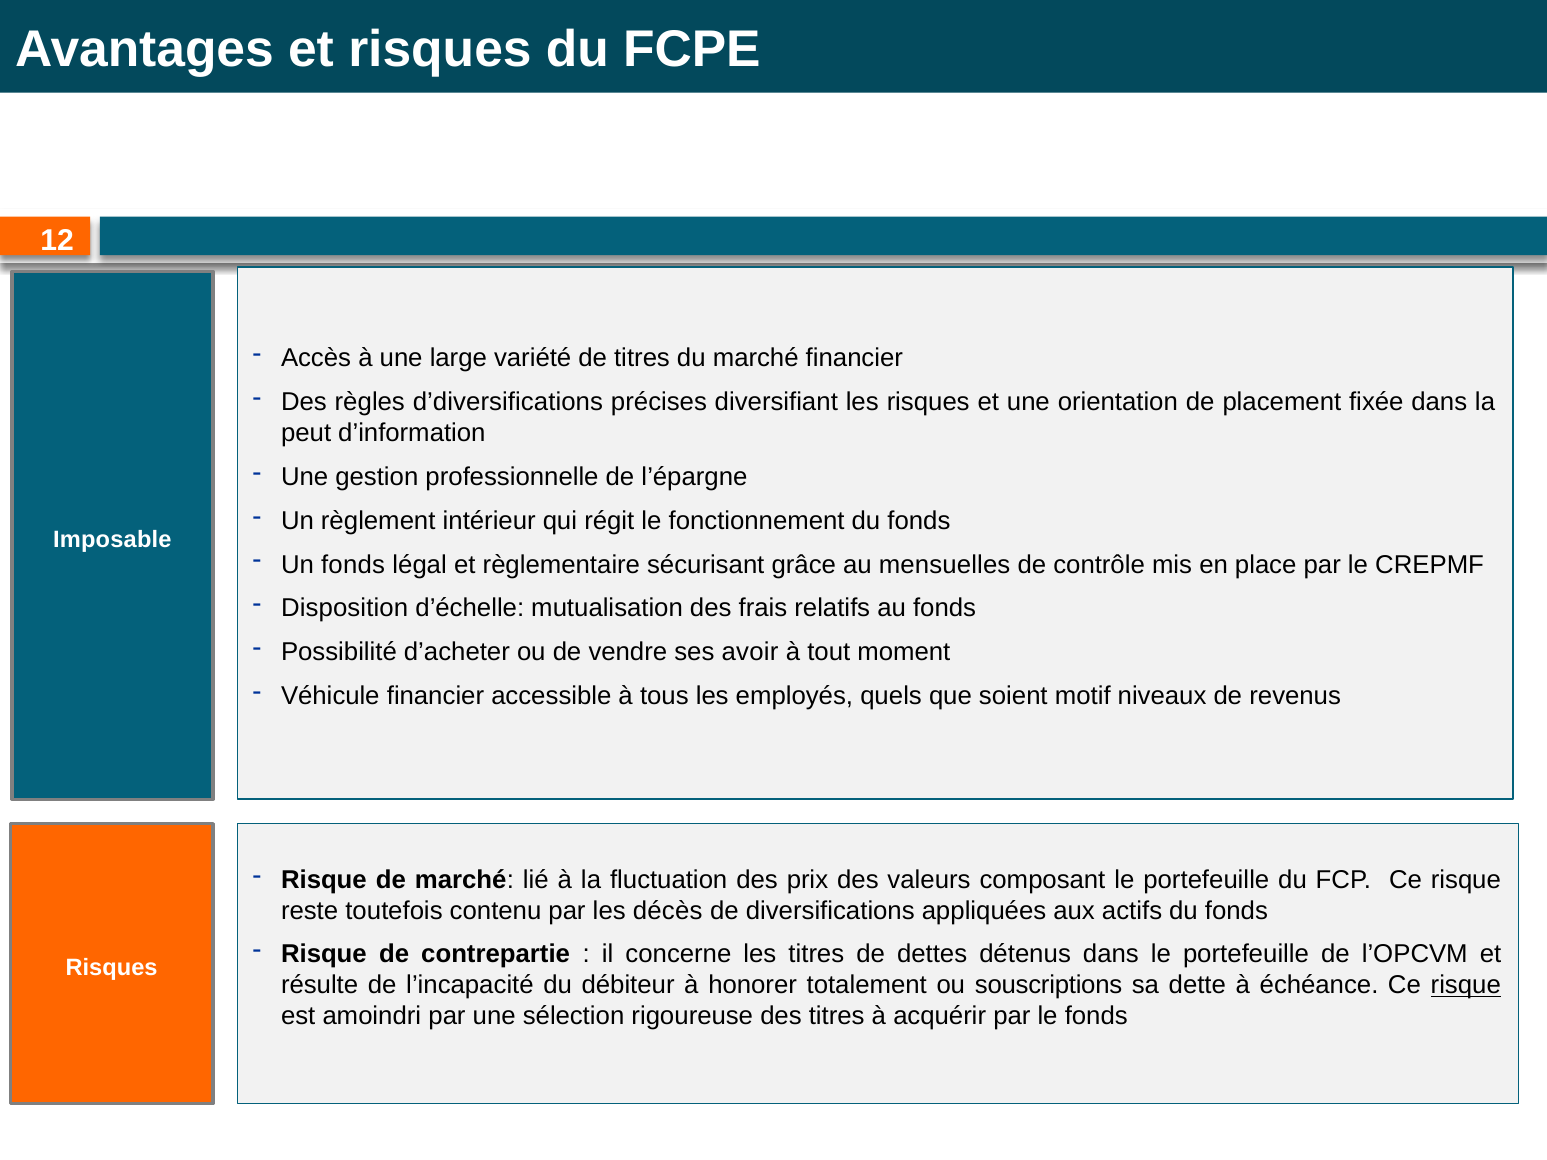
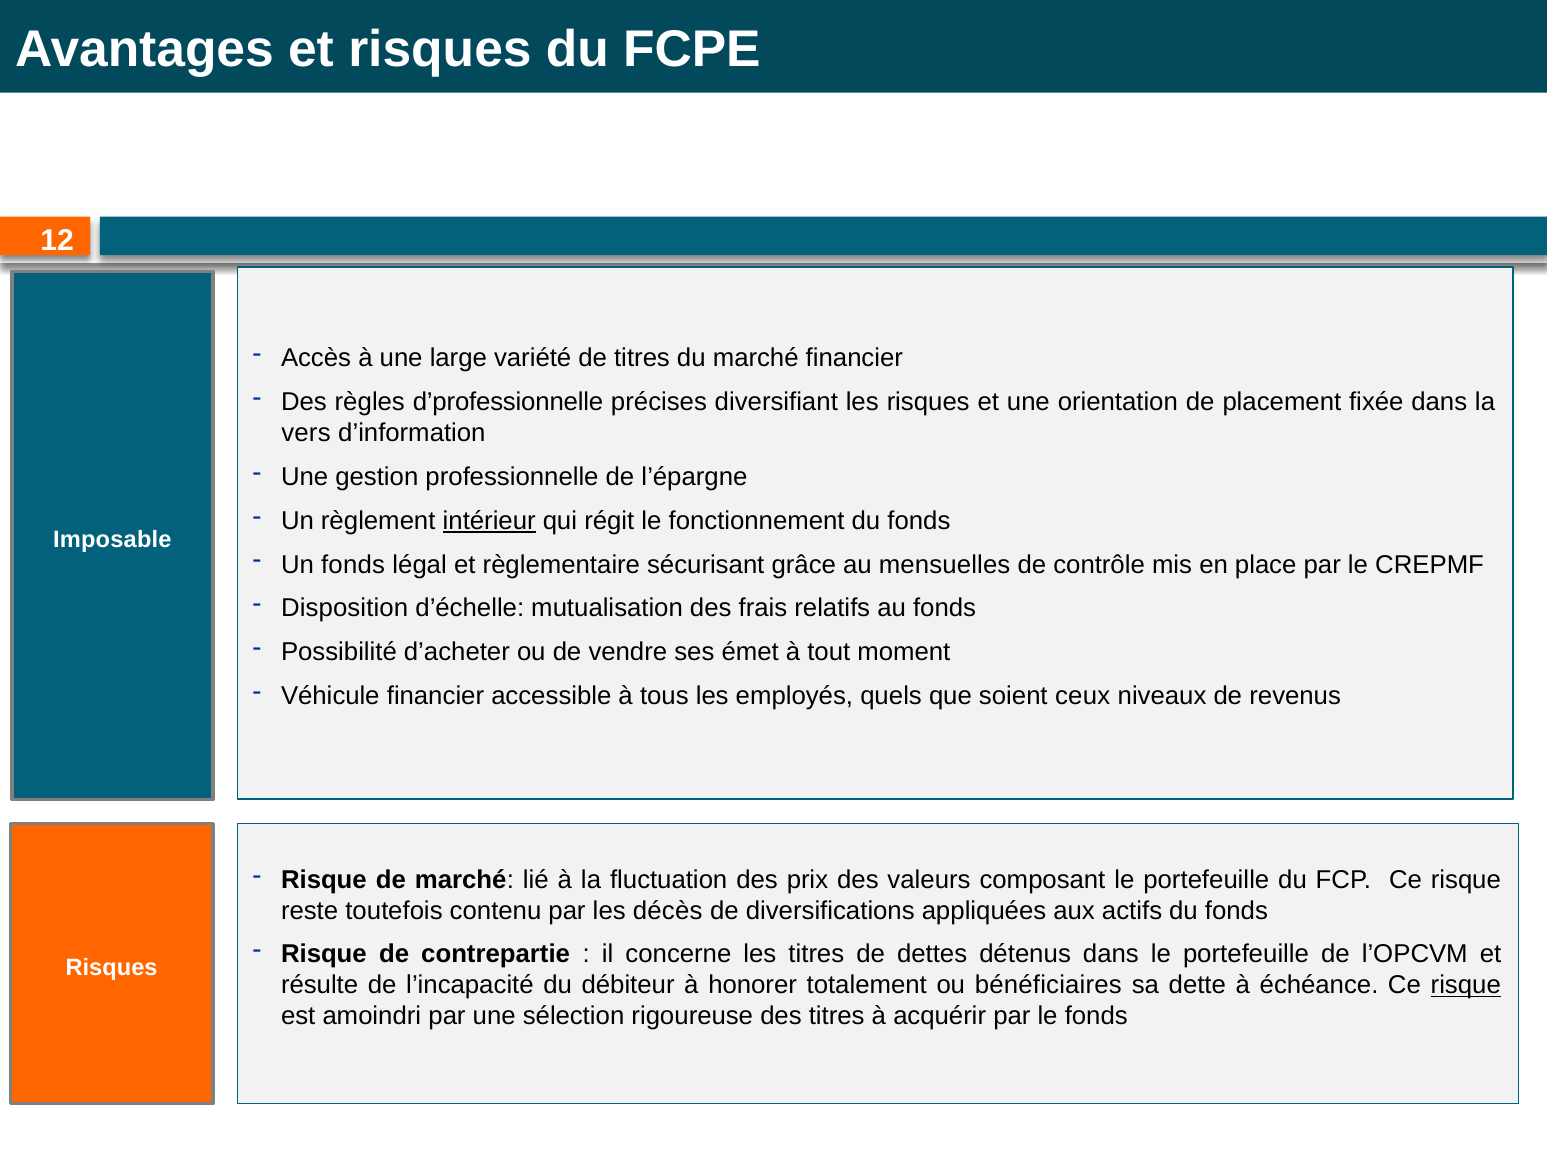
d’diversifications: d’diversifications -> d’professionnelle
peut: peut -> vers
intérieur underline: none -> present
avoir: avoir -> émet
motif: motif -> ceux
souscriptions: souscriptions -> bénéficiaires
